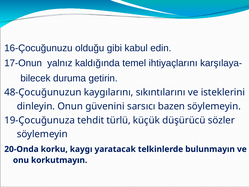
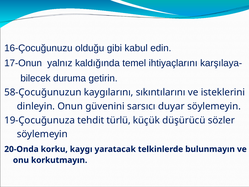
48-Çocuğunuzun: 48-Çocuğunuzun -> 58-Çocuğunuzun
bazen: bazen -> duyar
